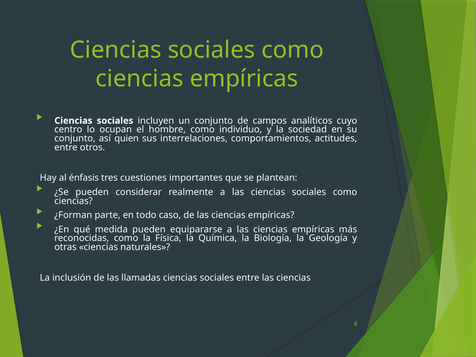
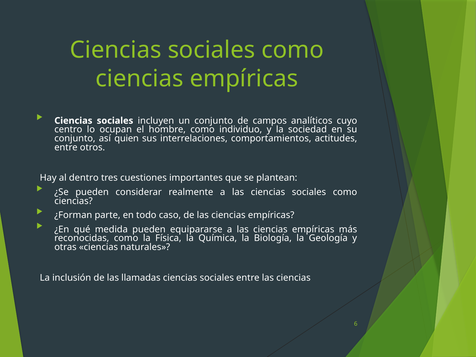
énfasis: énfasis -> dentro
